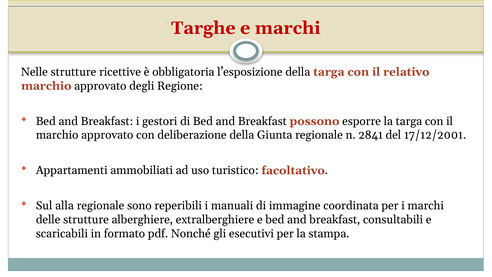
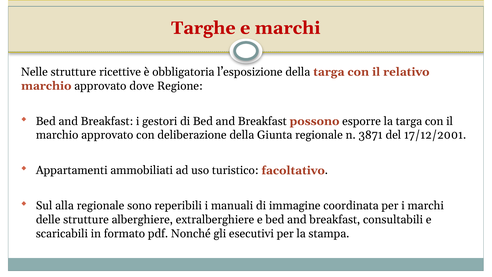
degli: degli -> dove
2841: 2841 -> 3871
